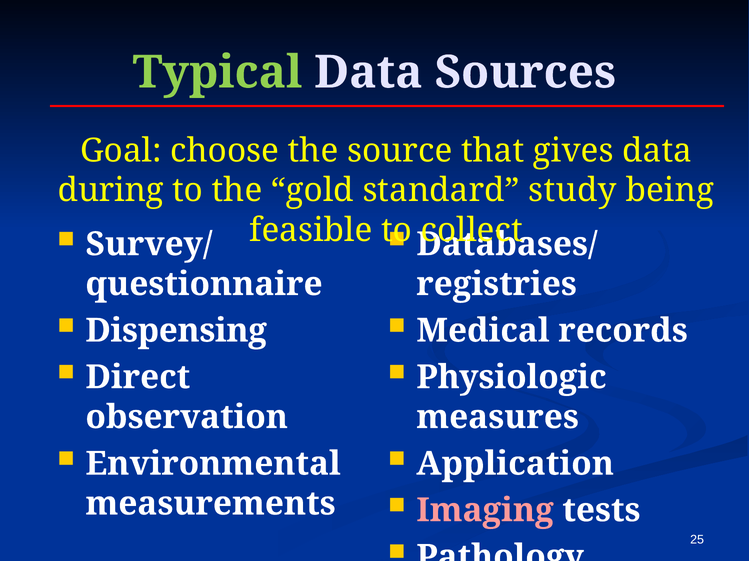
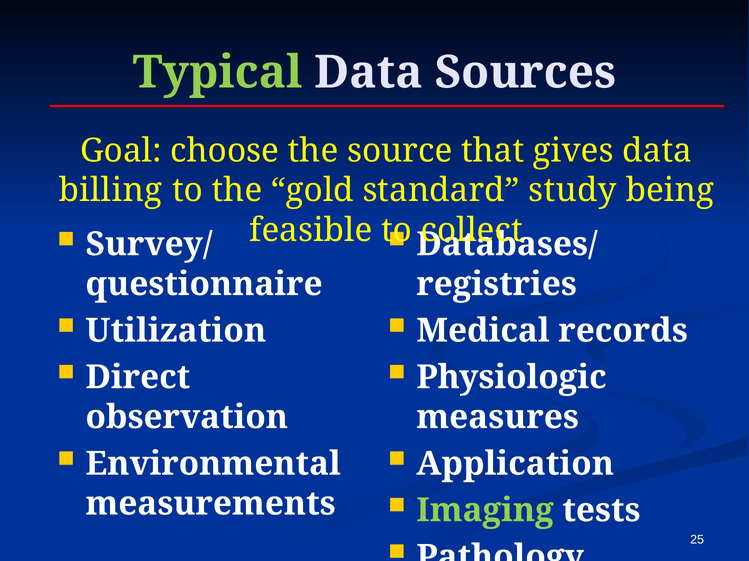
during: during -> billing
Dispensing: Dispensing -> Utilization
Imaging colour: pink -> light green
